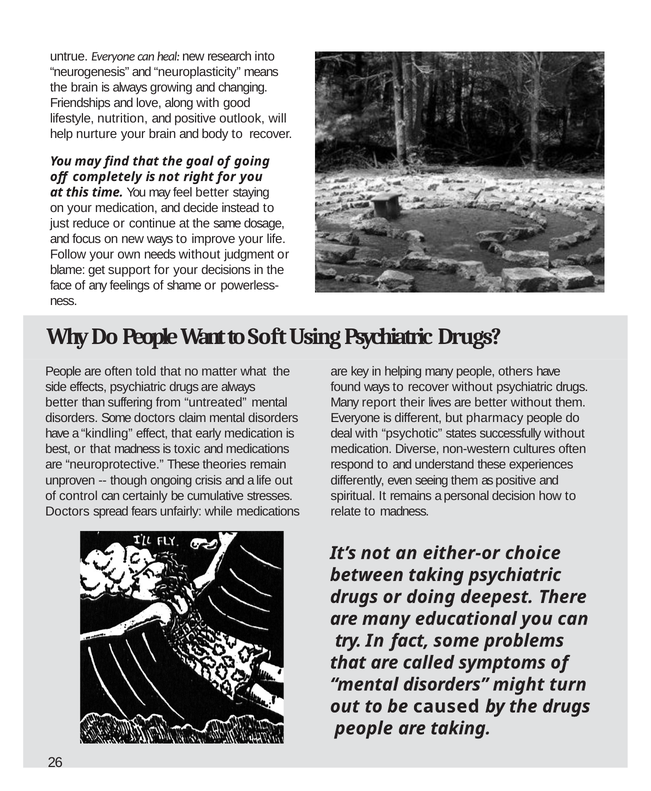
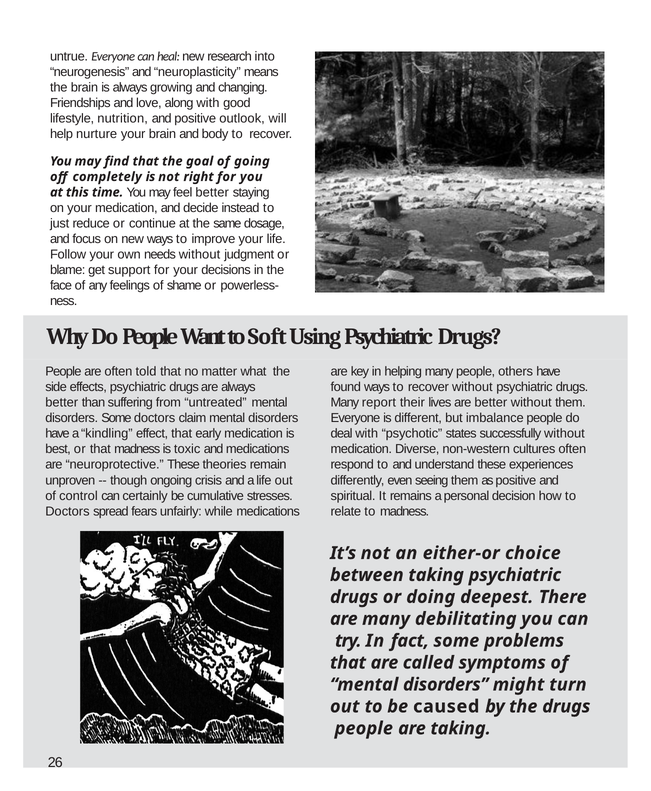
pharmacy: pharmacy -> imbalance
educational: educational -> debilitating
